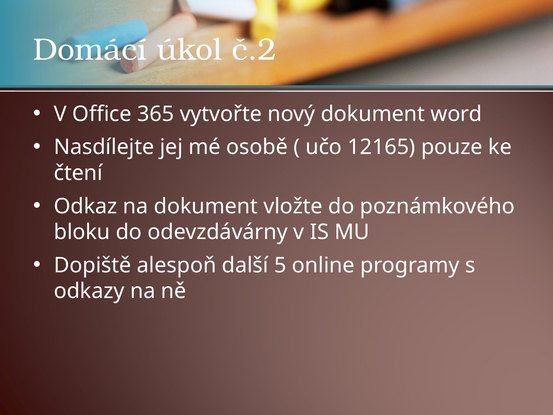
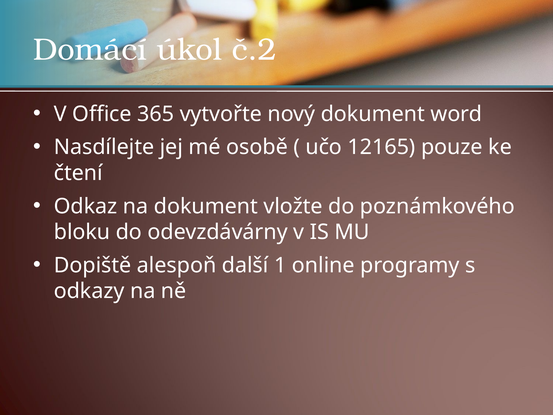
5: 5 -> 1
